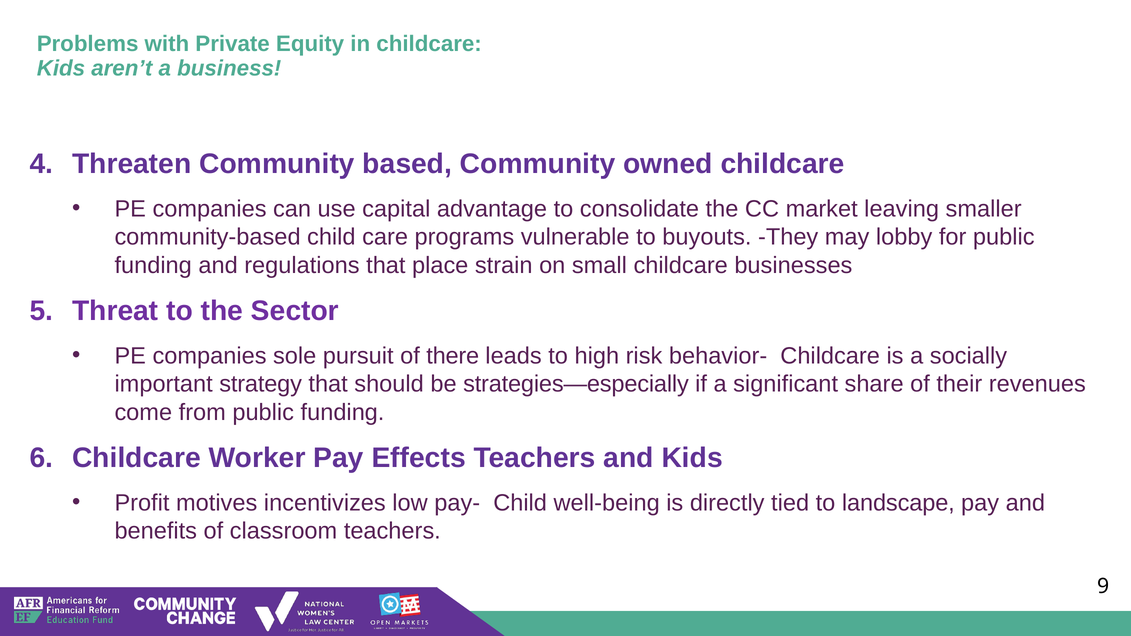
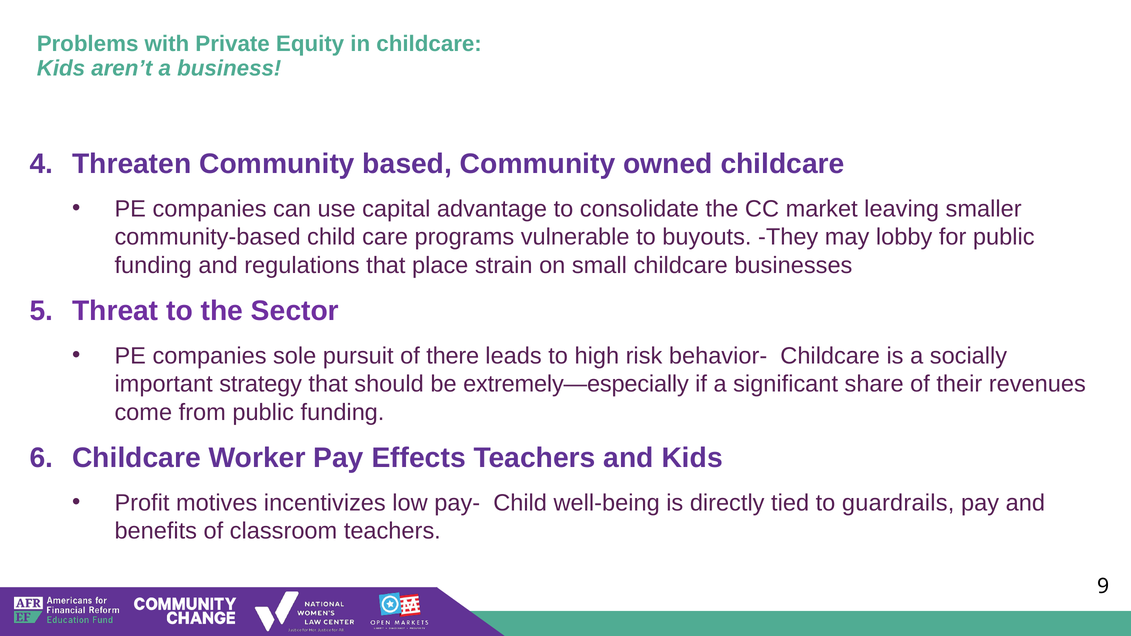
strategies—especially: strategies—especially -> extremely—especially
landscape: landscape -> guardrails
